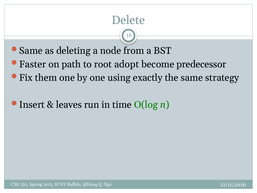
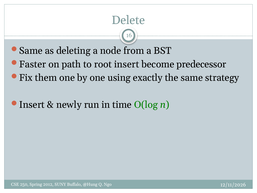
root adopt: adopt -> insert
leaves: leaves -> newly
